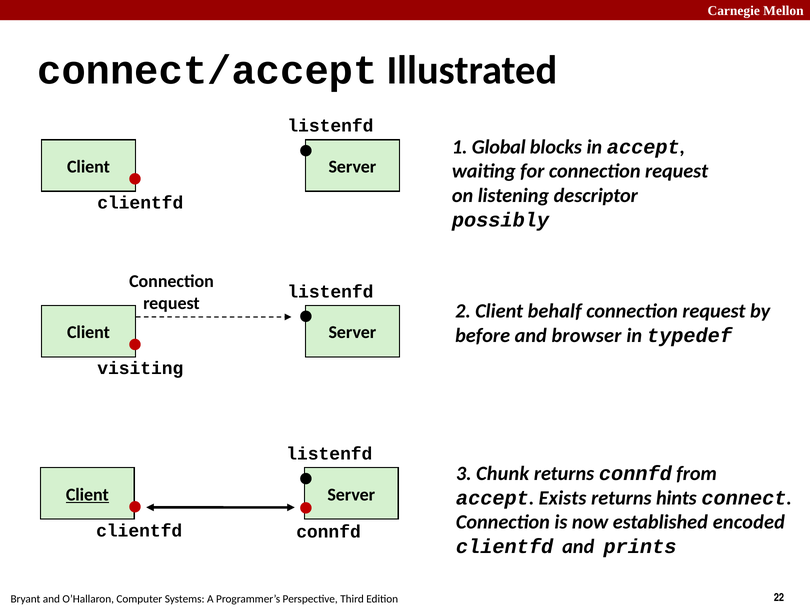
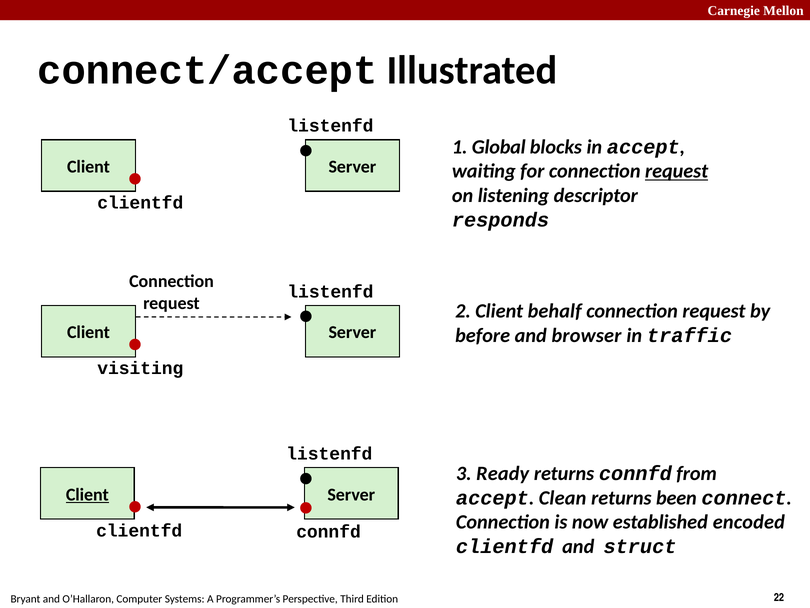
request at (677, 171) underline: none -> present
possibly: possibly -> responds
typedef: typedef -> traffic
Chunk: Chunk -> Ready
Exists: Exists -> Clean
hints: hints -> been
prints: prints -> struct
